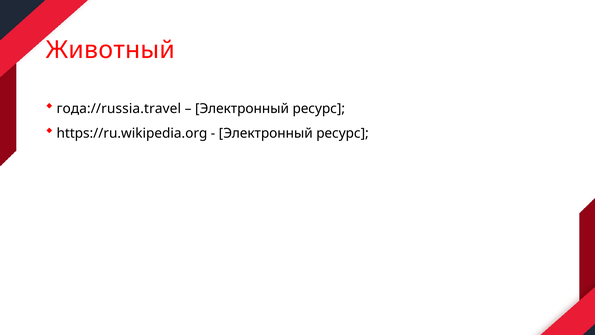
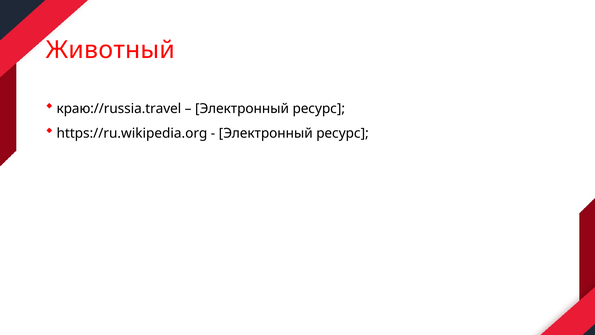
года://russia.travel: года://russia.travel -> краю://russia.travel
